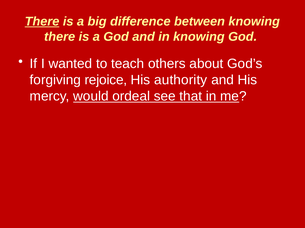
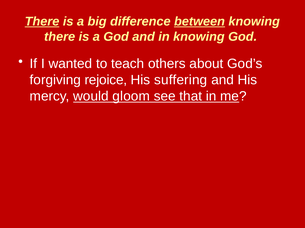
between underline: none -> present
authority: authority -> suffering
ordeal: ordeal -> gloom
